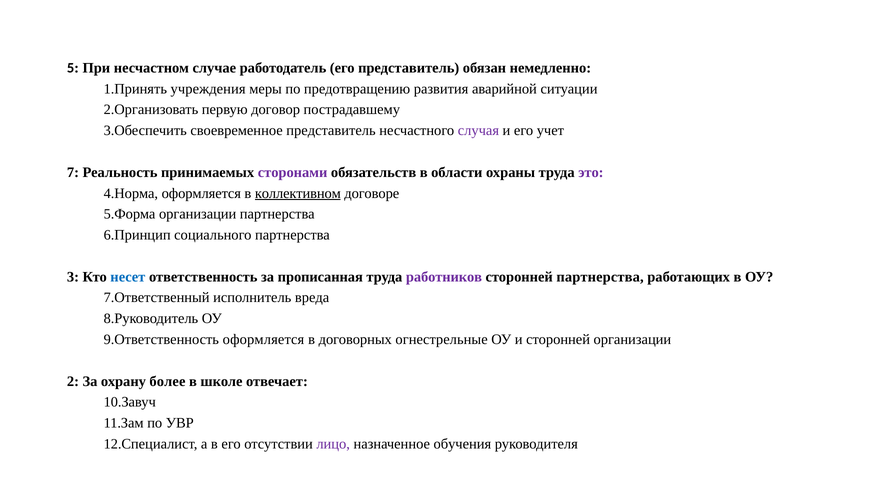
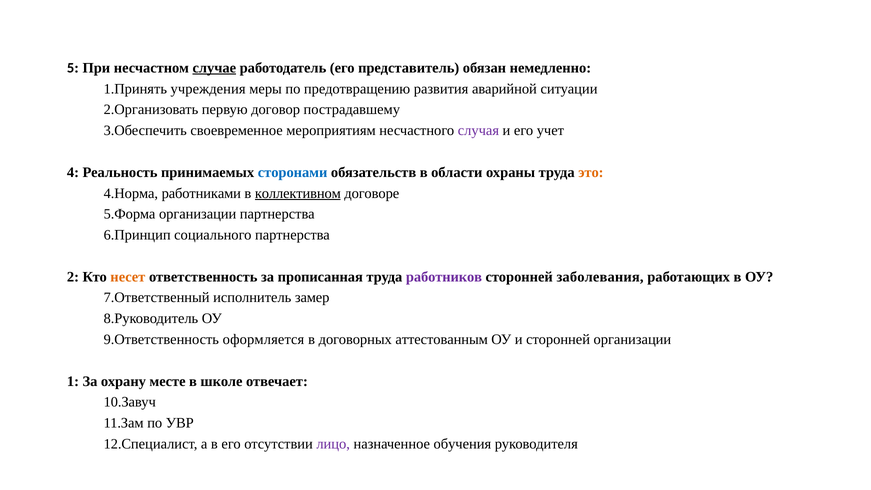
случае underline: none -> present
своевременное представитель: представитель -> мероприятиям
7: 7 -> 4
сторонами colour: purple -> blue
это colour: purple -> orange
оформляется at (201, 193): оформляется -> работниками
3: 3 -> 2
несет colour: blue -> orange
сторонней партнерства: партнерства -> заболевания
вреда: вреда -> замер
огнестрельные: огнестрельные -> аттестованным
2: 2 -> 1
более: более -> месте
